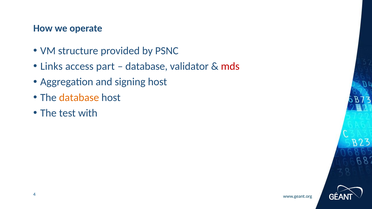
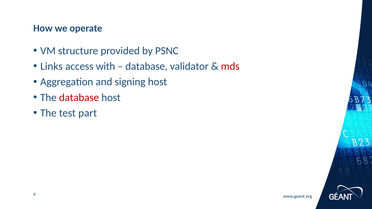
part: part -> with
database at (79, 98) colour: orange -> red
with: with -> part
